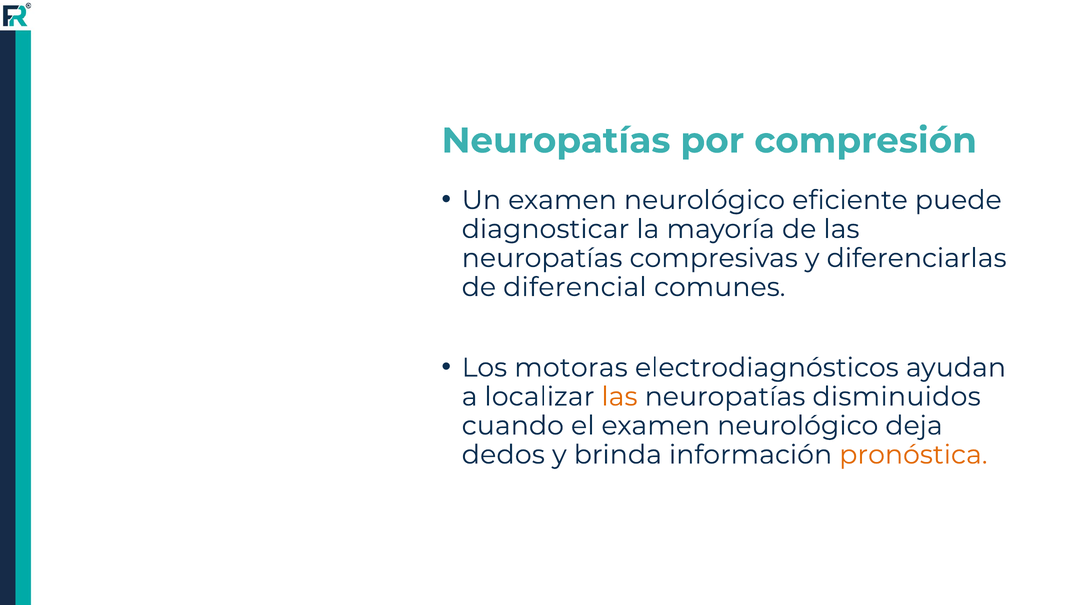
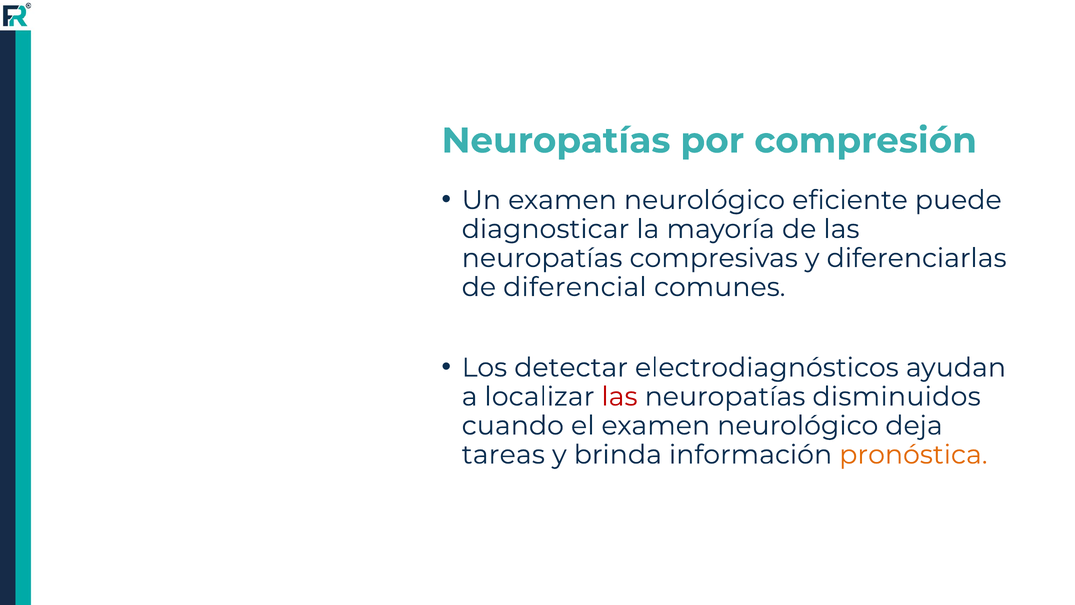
motoras: motoras -> detectar
las at (619, 396) colour: orange -> red
dedos: dedos -> tareas
